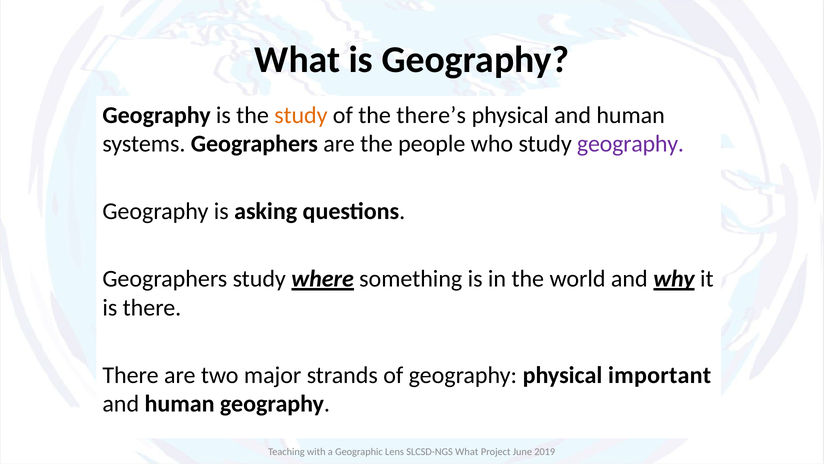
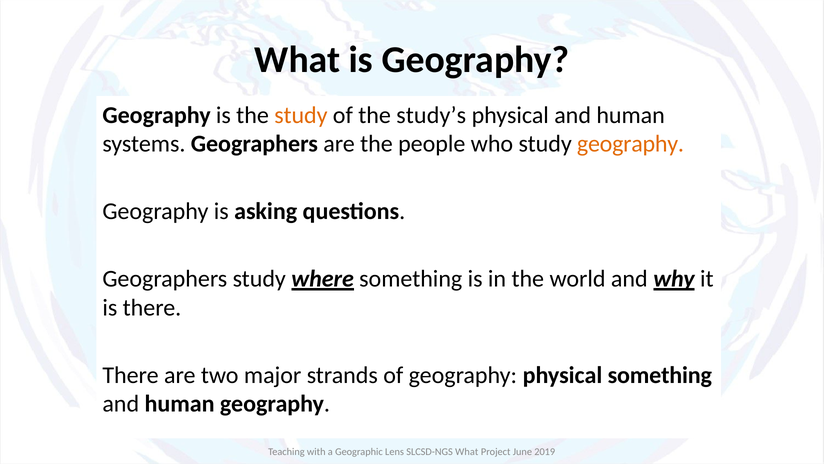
there’s: there’s -> study’s
geography at (630, 144) colour: purple -> orange
physical important: important -> something
